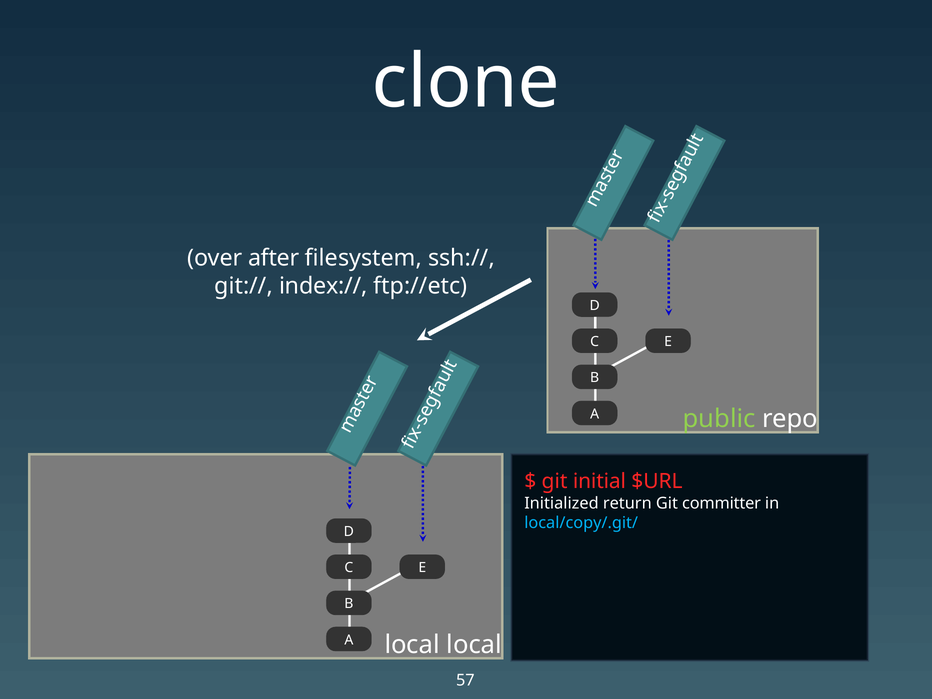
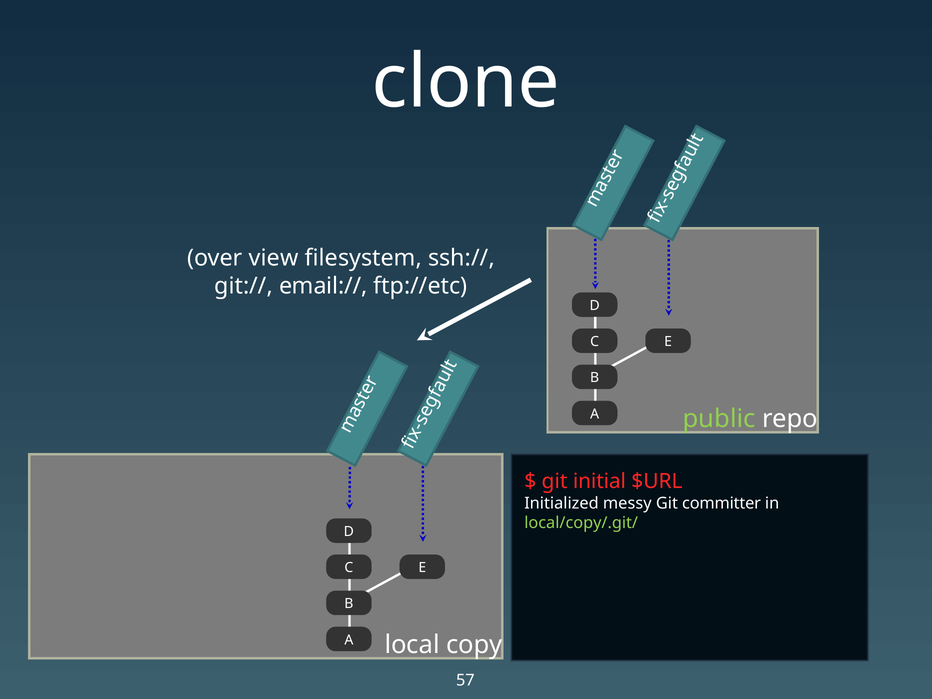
after: after -> view
index://: index:// -> email://
return: return -> messy
local/copy/.git/ colour: light blue -> light green
local local: local -> copy
